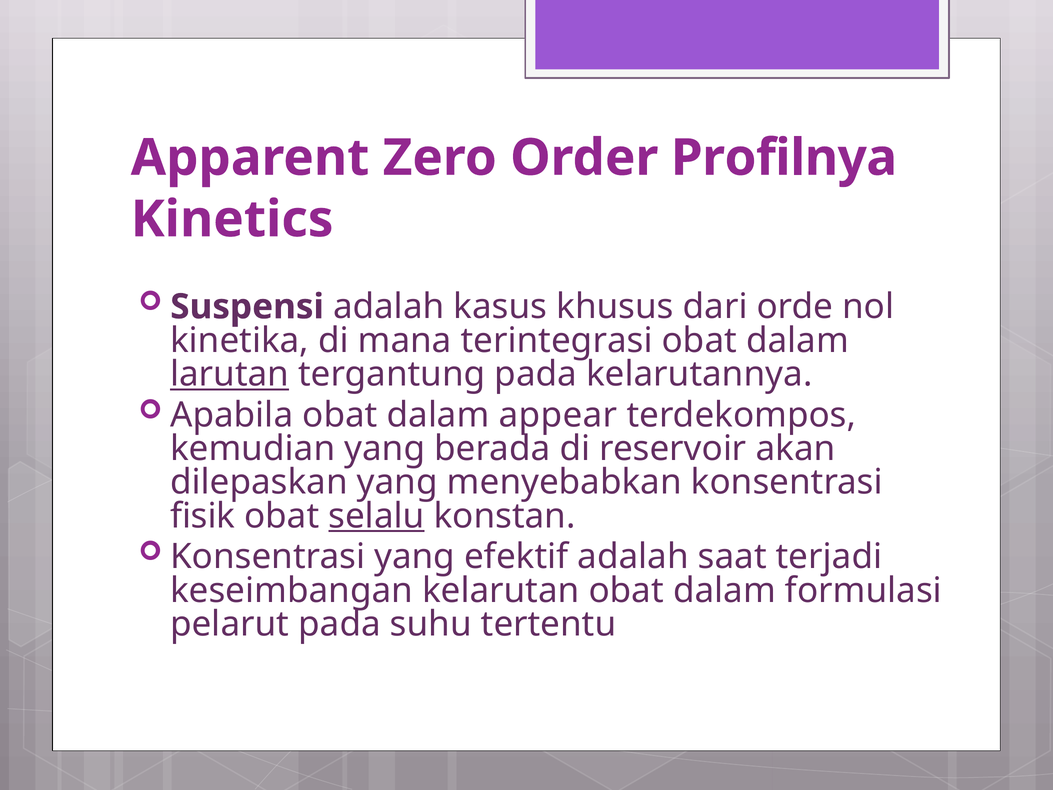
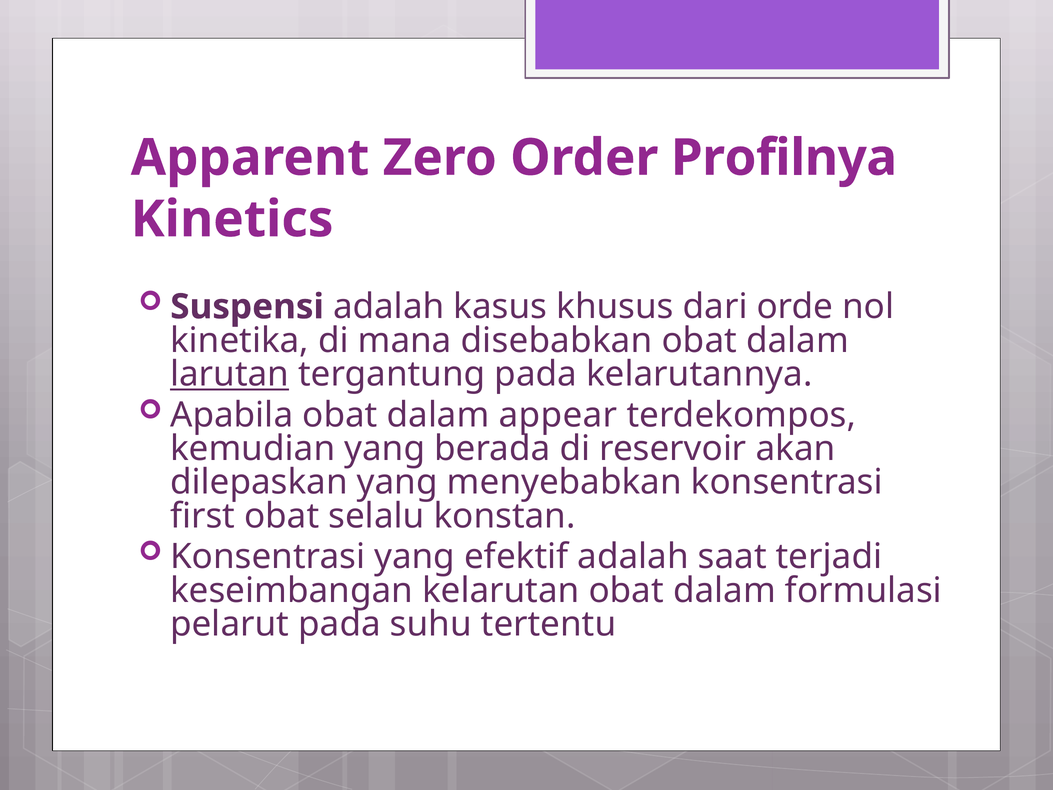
terintegrasi: terintegrasi -> disebabkan
fisik: fisik -> first
selalu underline: present -> none
